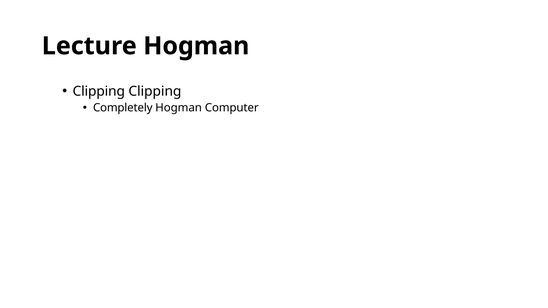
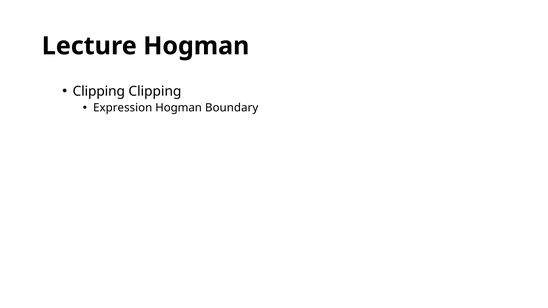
Completely: Completely -> Expression
Computer: Computer -> Boundary
